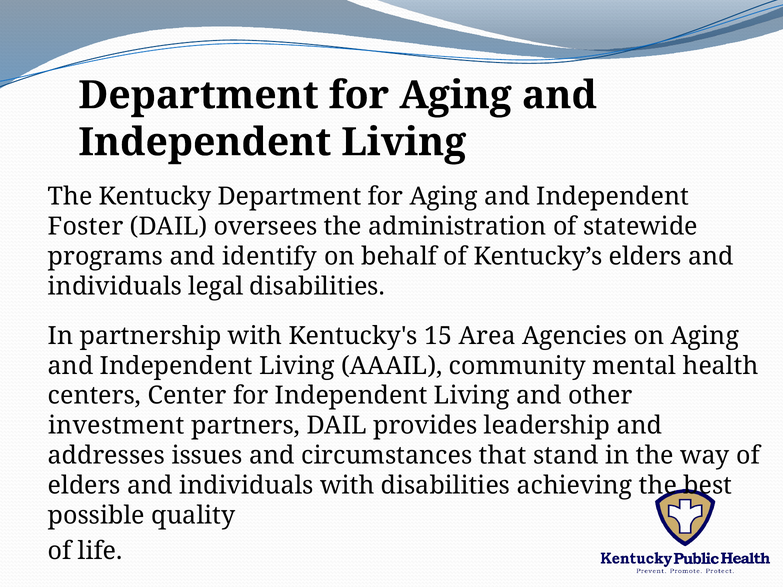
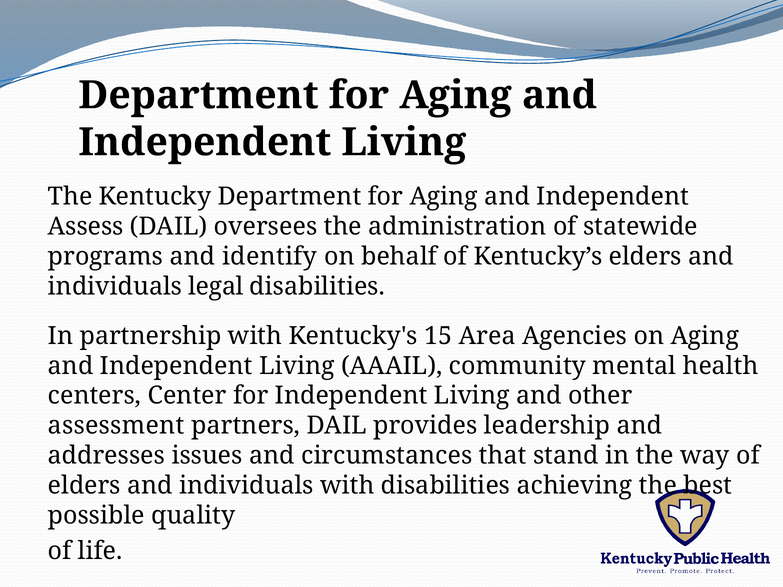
Foster: Foster -> Assess
investment: investment -> assessment
